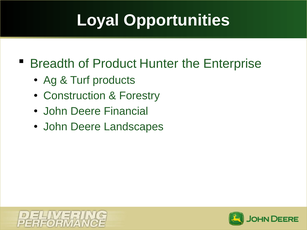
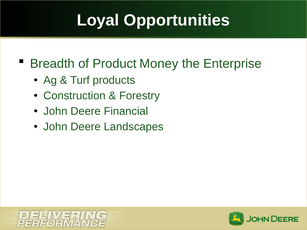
Hunter: Hunter -> Money
